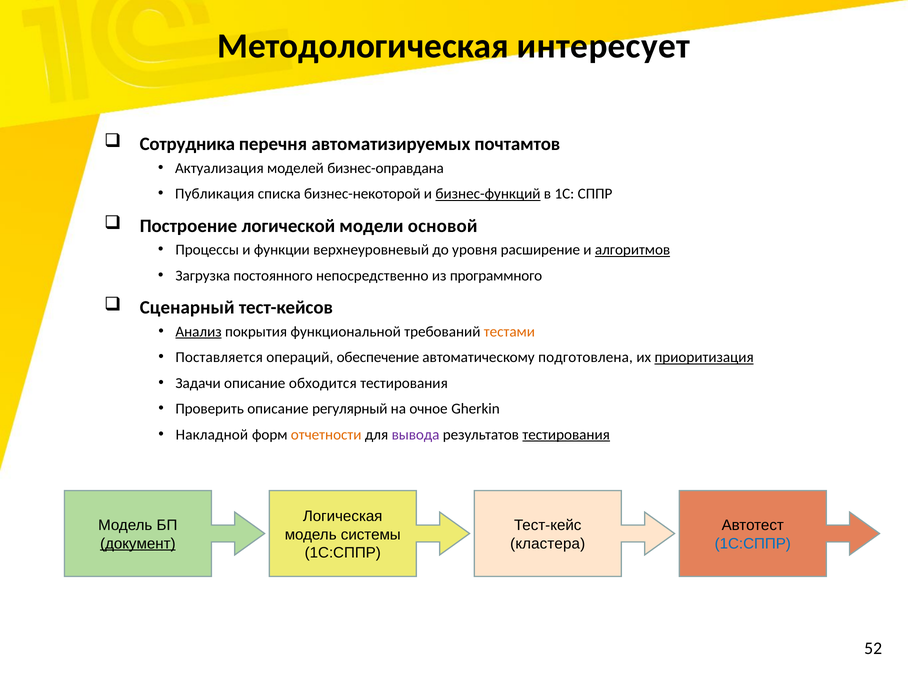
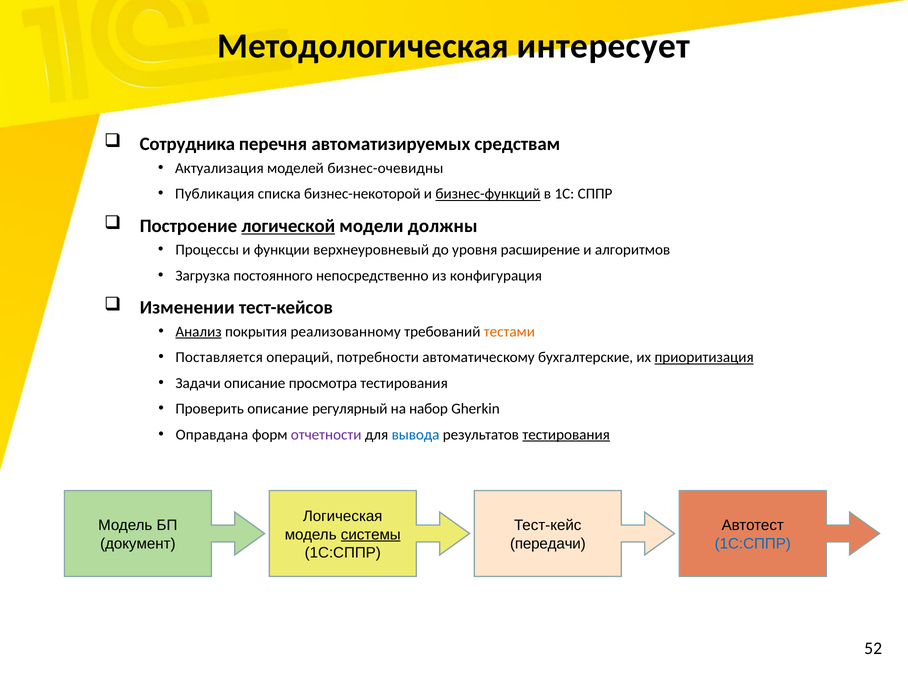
почтамтов: почтамтов -> средствам
бизнес-оправдана: бизнес-оправдана -> бизнес-очевидны
логической underline: none -> present
основой: основой -> должны
алгоритмов underline: present -> none
программного: программного -> конфигурация
Сценарный: Сценарный -> Изменении
функциональной: функциональной -> реализованному
обеспечение: обеспечение -> потребности
подготовлена: подготовлена -> бухгалтерские
обходится: обходится -> просмотра
очное: очное -> набор
Накладной: Накладной -> Оправдана
отчетности colour: orange -> purple
вывода colour: purple -> blue
системы underline: none -> present
документ underline: present -> none
кластера: кластера -> передачи
